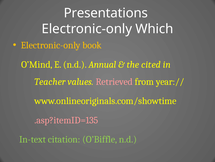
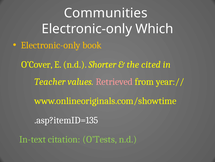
Presentations: Presentations -> Communities
O’Mind: O’Mind -> O’Cover
Annual: Annual -> Shorter
.asp?itemID=135 colour: pink -> white
O’Biffle: O’Biffle -> O’Tests
